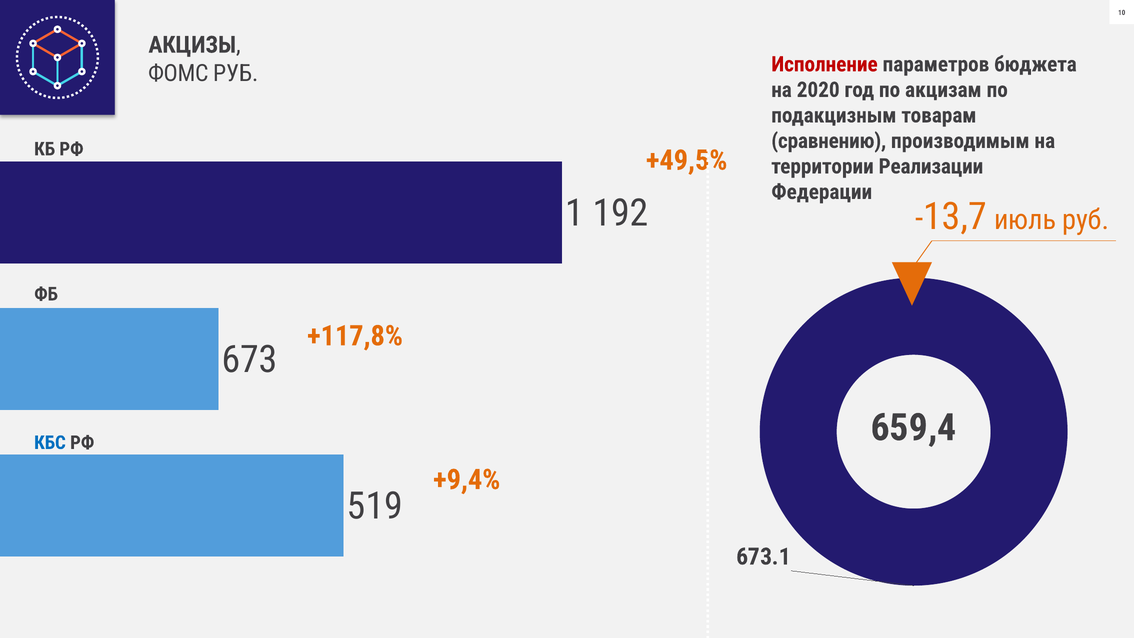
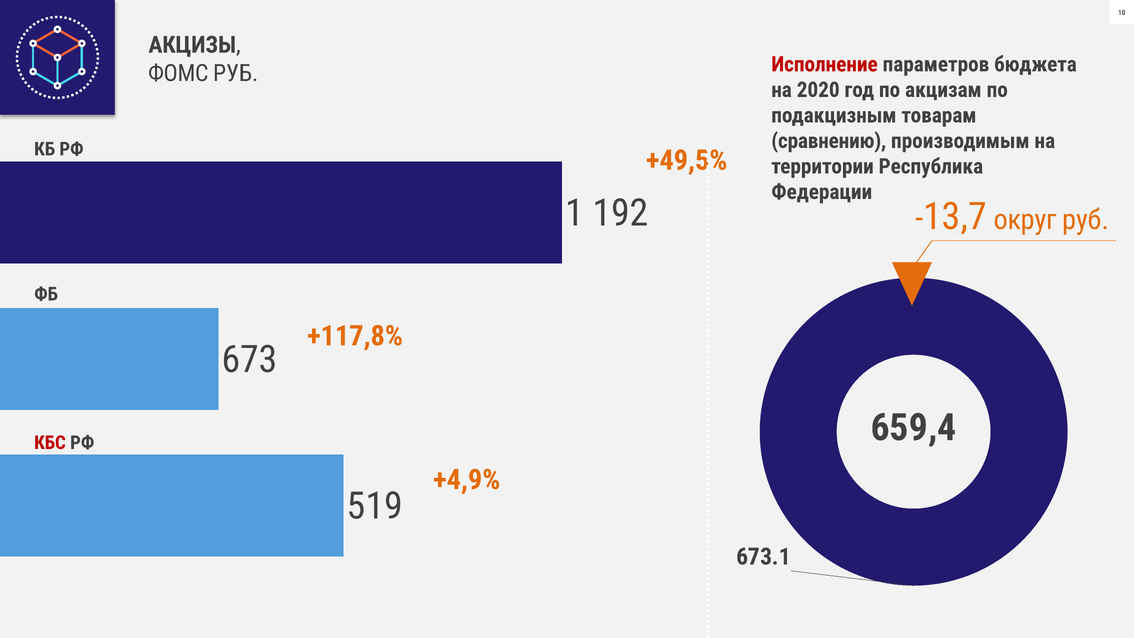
Реализации: Реализации -> Республика
июль: июль -> округ
КБС colour: blue -> red
+9,4%: +9,4% -> +4,9%
